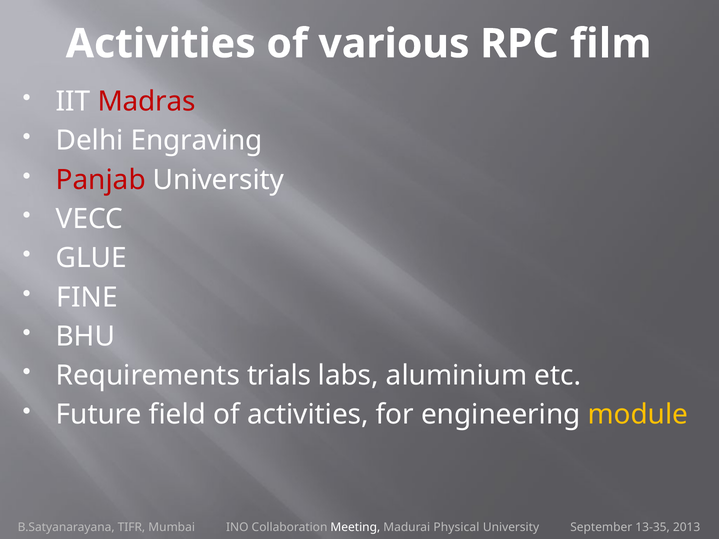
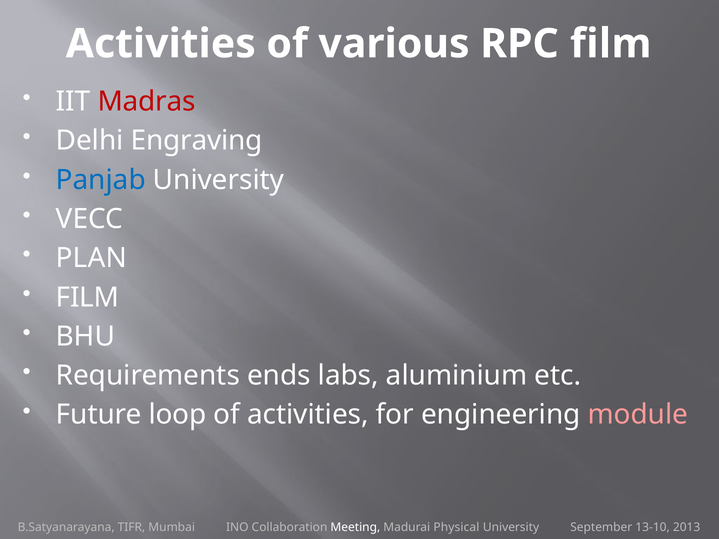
Panjab colour: red -> blue
GLUE: GLUE -> PLAN
FINE at (87, 297): FINE -> FILM
trials: trials -> ends
field: field -> loop
module colour: yellow -> pink
13-35: 13-35 -> 13-10
